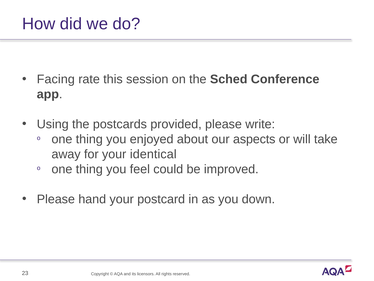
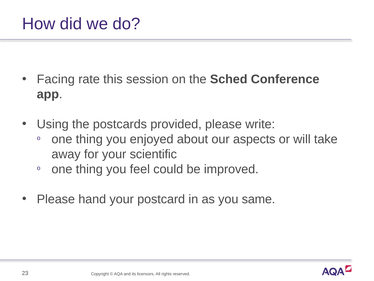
identical: identical -> scientific
down: down -> same
